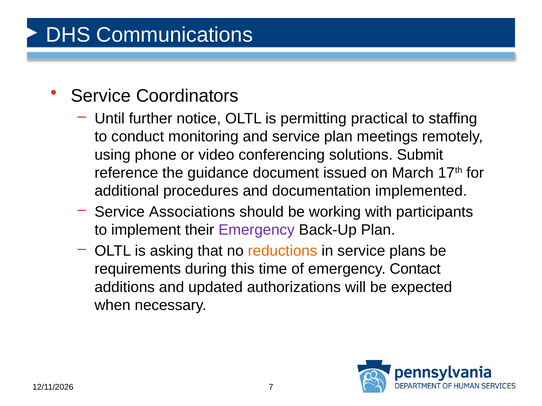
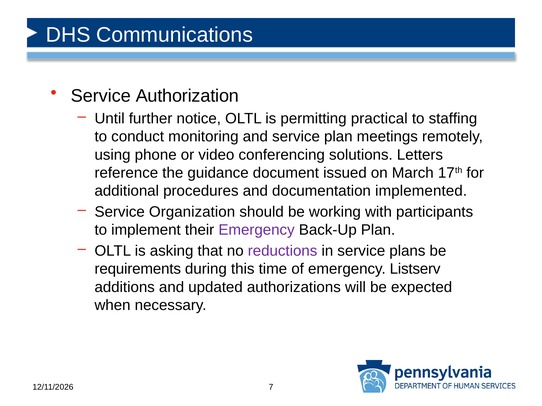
Coordinators: Coordinators -> Authorization
Submit: Submit -> Letters
Associations: Associations -> Organization
reductions colour: orange -> purple
Contact: Contact -> Listserv
